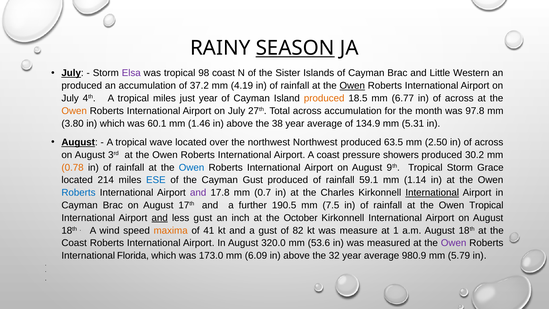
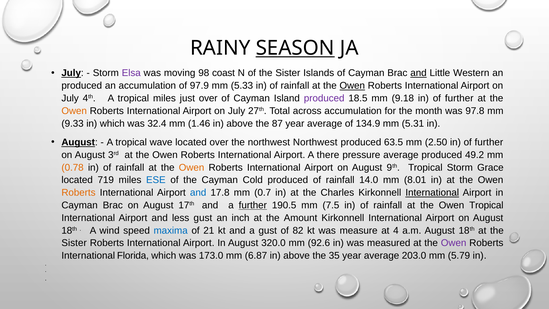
was tropical: tropical -> moving
and at (419, 73) underline: none -> present
37.2: 37.2 -> 97.9
4.19: 4.19 -> 5.33
just year: year -> over
produced at (324, 98) colour: orange -> purple
6.77: 6.77 -> 9.18
across at (459, 98): across -> further
3.80: 3.80 -> 9.33
60.1: 60.1 -> 32.4
38: 38 -> 87
2.50 in of across: across -> further
A coast: coast -> there
pressure showers: showers -> average
30.2: 30.2 -> 49.2
Owen at (192, 167) colour: blue -> orange
214: 214 -> 719
Cayman Gust: Gust -> Cold
59.1: 59.1 -> 14.0
1.14: 1.14 -> 8.01
Roberts at (79, 193) colour: blue -> orange
and at (198, 193) colour: purple -> blue
further at (253, 205) underline: none -> present
and at (160, 218) underline: present -> none
October: October -> Amount
maxima colour: orange -> blue
41: 41 -> 21
1: 1 -> 4
Coast at (74, 243): Coast -> Sister
53.6: 53.6 -> 92.6
6.09: 6.09 -> 6.87
32: 32 -> 35
980.9: 980.9 -> 203.0
